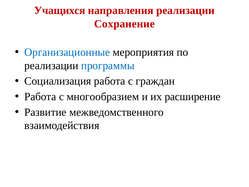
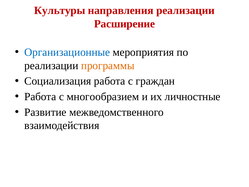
Учащихся: Учащихся -> Культуры
Сохранение: Сохранение -> Расширение
программы colour: blue -> orange
расширение: расширение -> личностные
